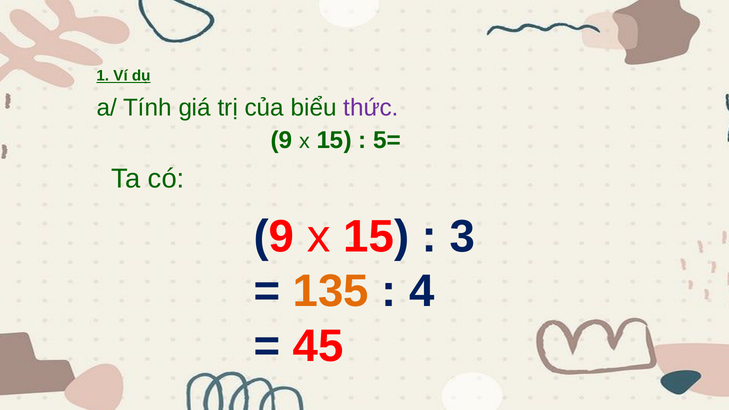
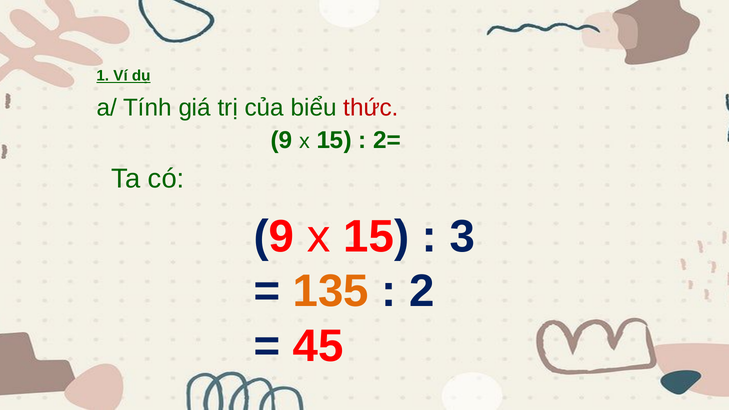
thức colour: purple -> red
5=: 5= -> 2=
4: 4 -> 2
